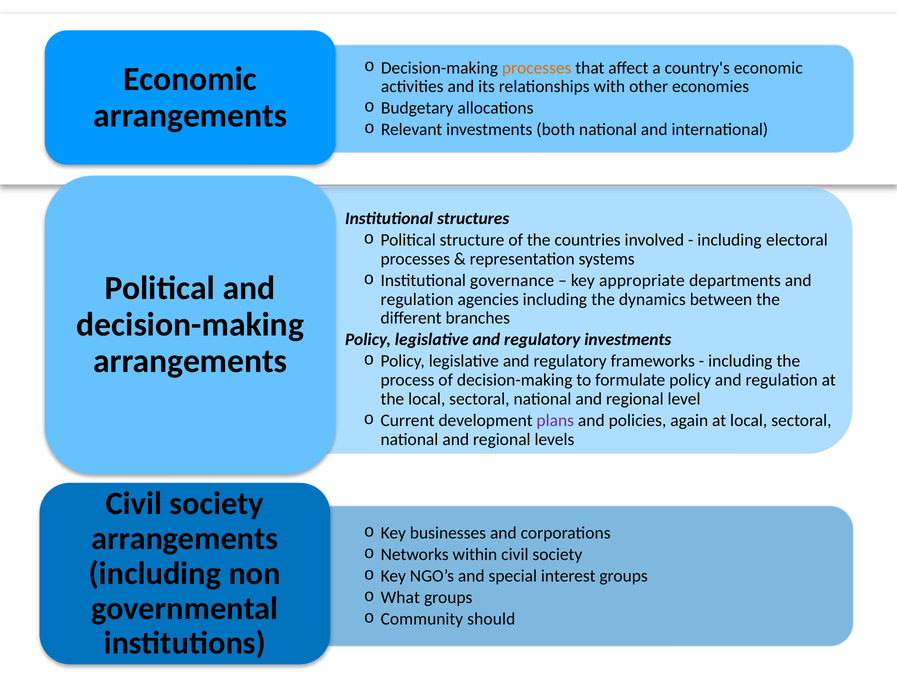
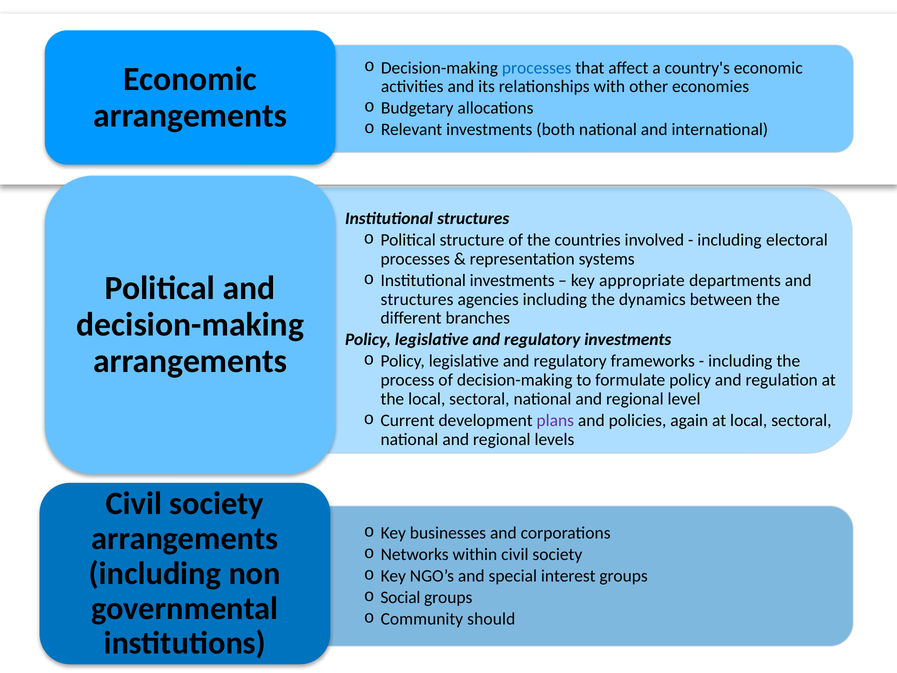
processes at (537, 68) colour: orange -> blue
Institutional governance: governance -> investments
regulation at (417, 299): regulation -> structures
What: What -> Social
